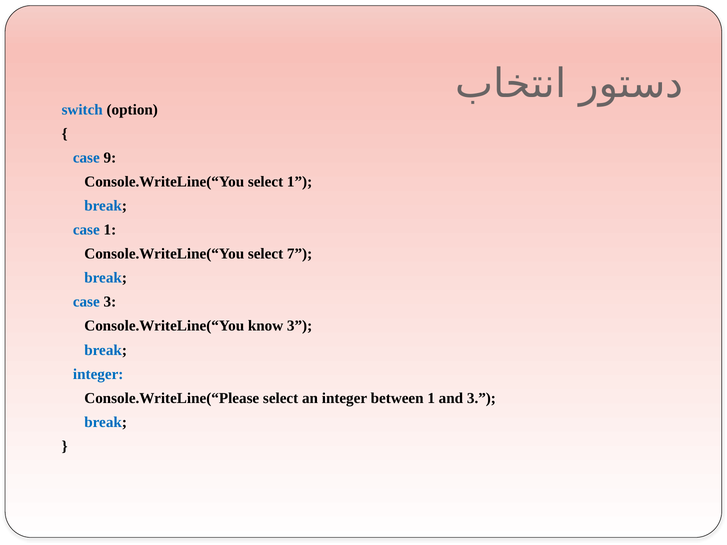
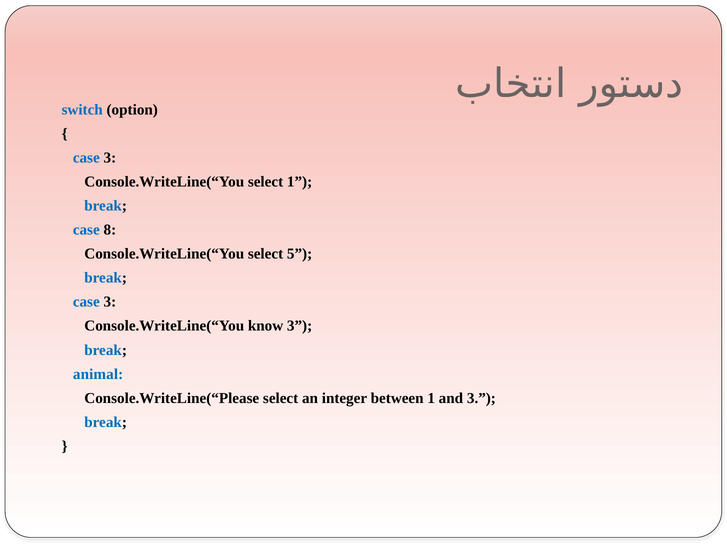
9 at (110, 158): 9 -> 3
case 1: 1 -> 8
7: 7 -> 5
integer at (98, 374): integer -> animal
